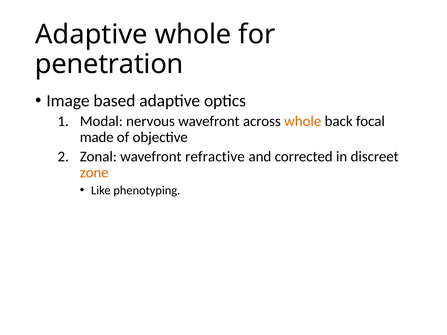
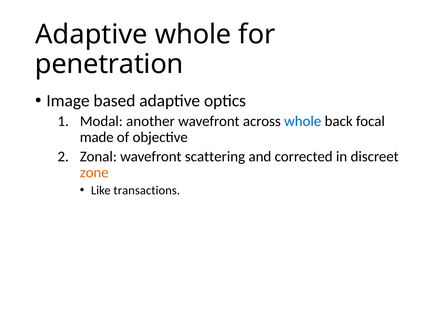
nervous: nervous -> another
whole at (303, 121) colour: orange -> blue
refractive: refractive -> scattering
phenotyping: phenotyping -> transactions
